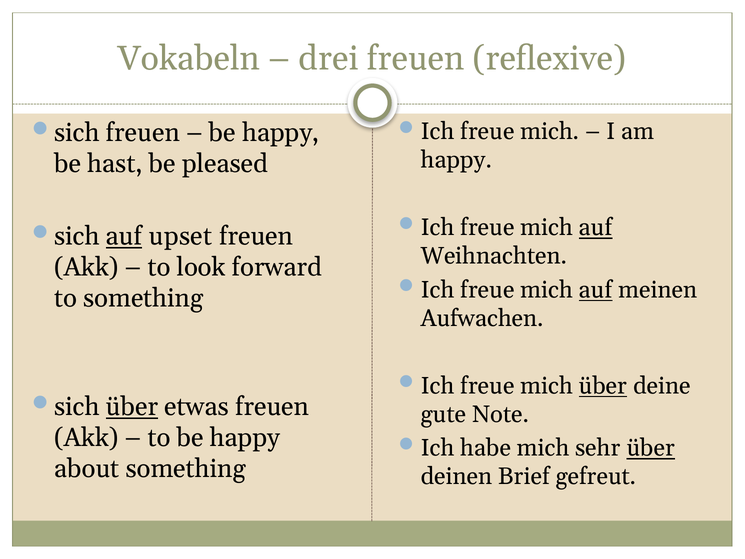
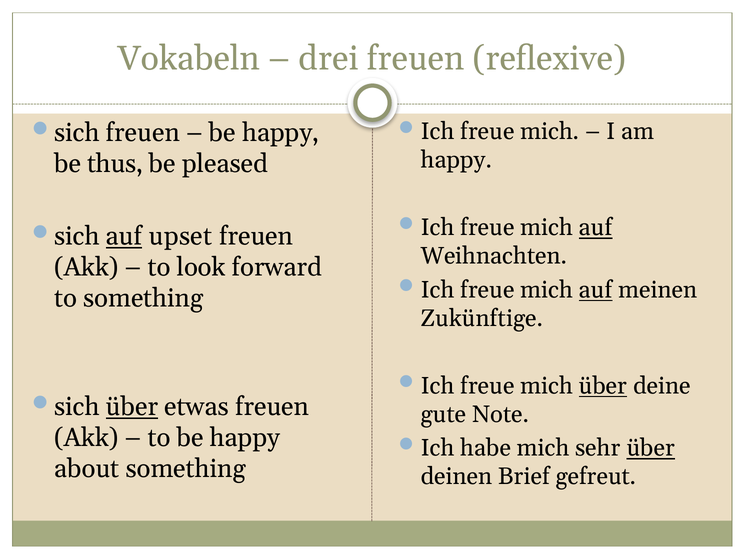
hast: hast -> thus
Aufwachen: Aufwachen -> Zukünftige
